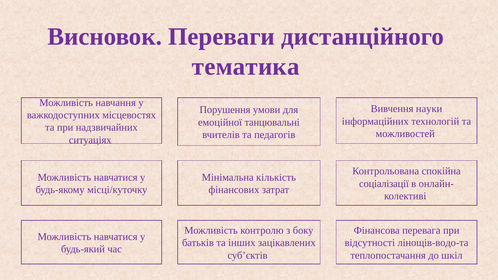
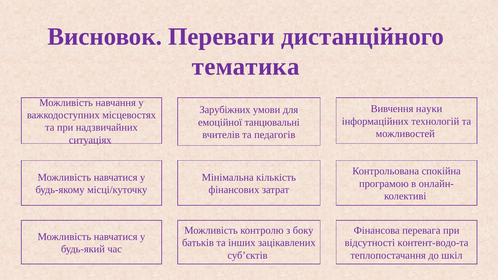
Порушення: Порушення -> Зарубіжних
соціалізації: соціалізації -> програмою
лінощів-водо-та: лінощів-водо-та -> контент-водо-та
